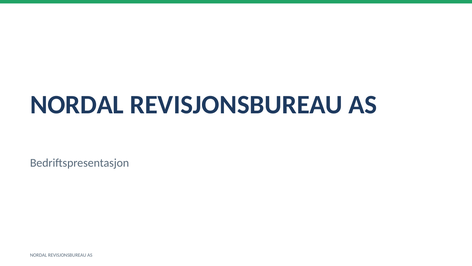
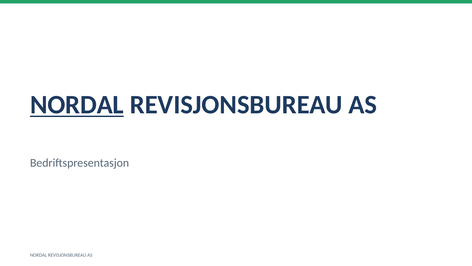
NORDAL at (77, 105) underline: none -> present
